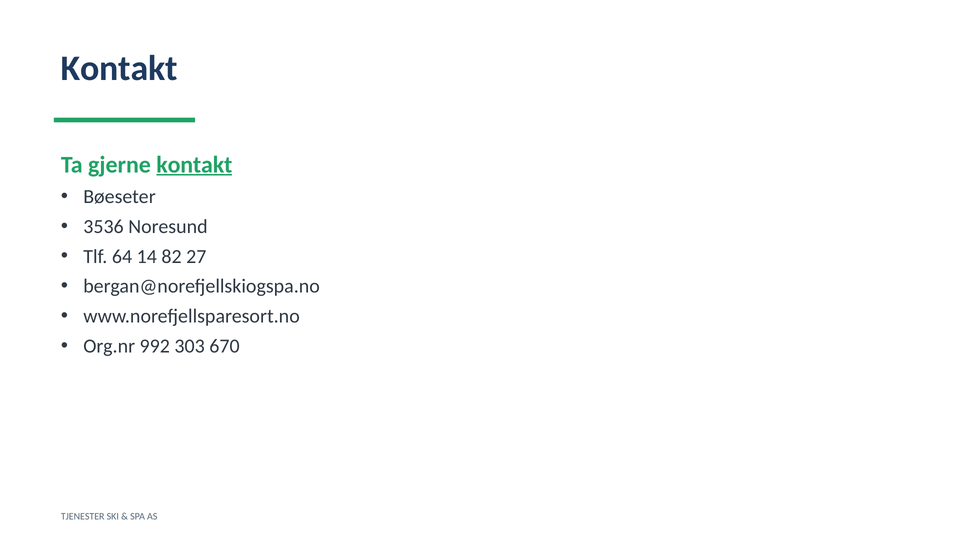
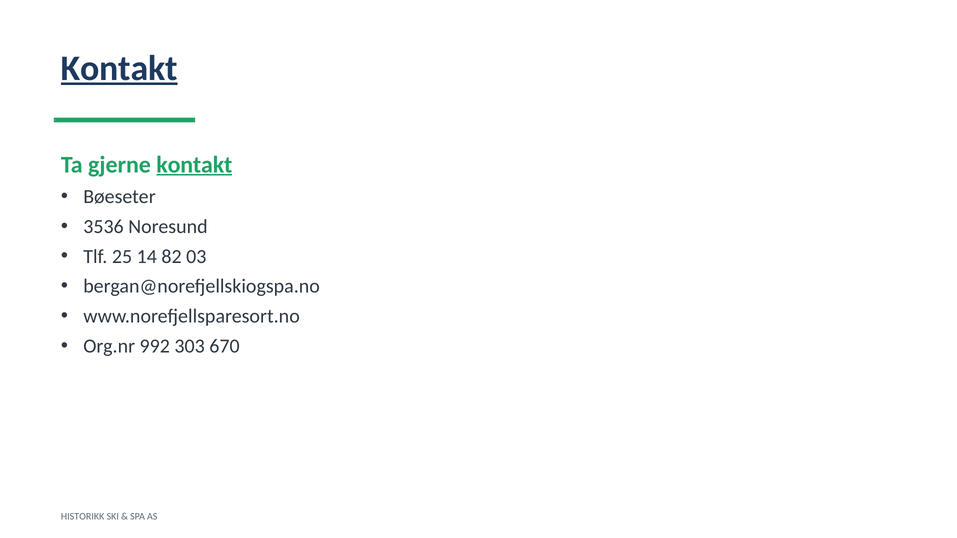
Kontakt at (119, 68) underline: none -> present
64: 64 -> 25
27: 27 -> 03
TJENESTER: TJENESTER -> HISTORIKK
